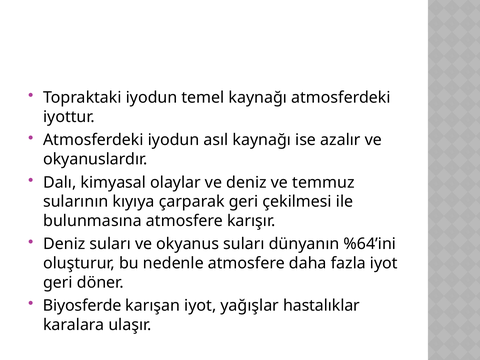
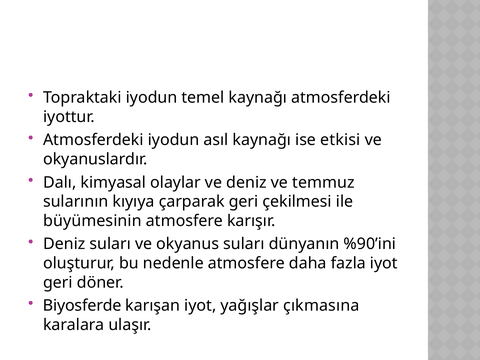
azalır: azalır -> etkisi
bulunmasına: bulunmasına -> büyümesinin
%64’ini: %64’ini -> %90’ini
hastalıklar: hastalıklar -> çıkmasına
